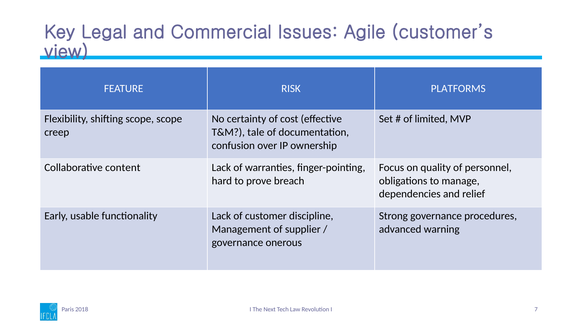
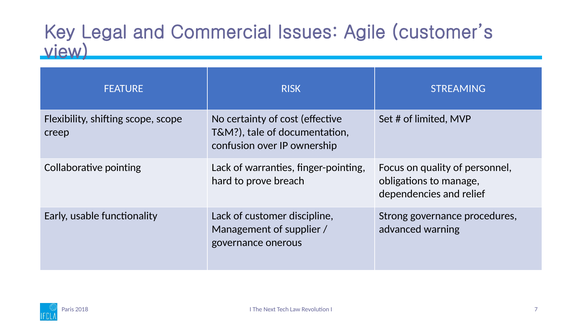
PLATFORMS: PLATFORMS -> STREAMING
content: content -> pointing
